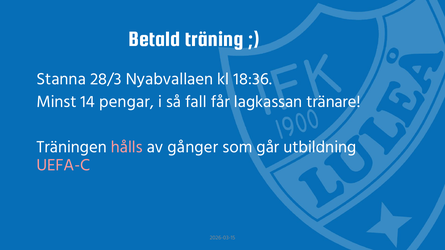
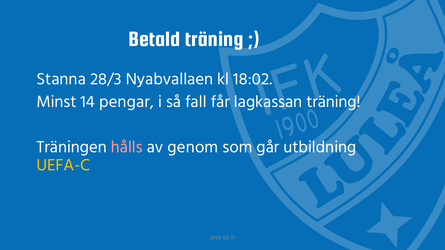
18:36: 18:36 -> 18:02
lagkassan tränare: tränare -> träning
gånger: gånger -> genom
UEFA-C colour: pink -> yellow
